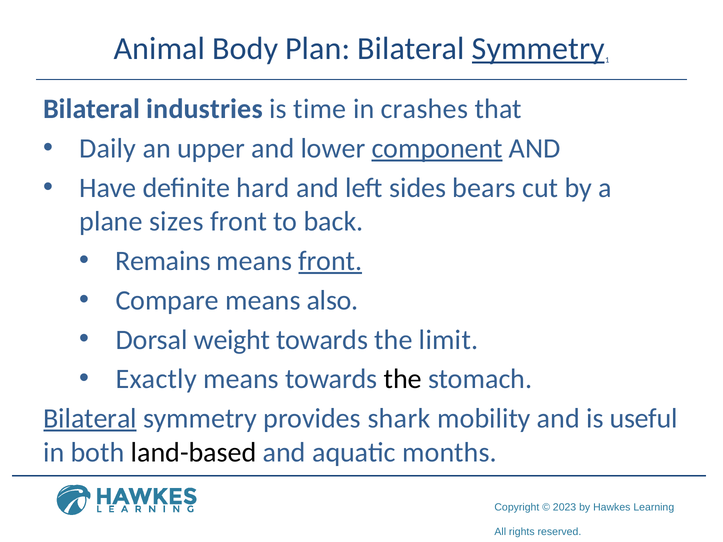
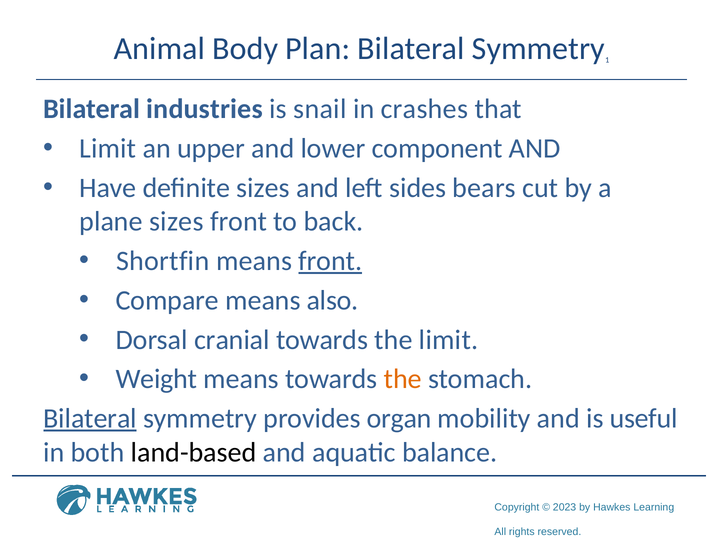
Symmetry at (538, 49) underline: present -> none
time: time -> snail
Daily at (108, 149): Daily -> Limit
component underline: present -> none
definite hard: hard -> sizes
Remains: Remains -> Shortfin
weight: weight -> cranial
Exactly: Exactly -> Weight
the at (403, 379) colour: black -> orange
shark: shark -> organ
months: months -> balance
